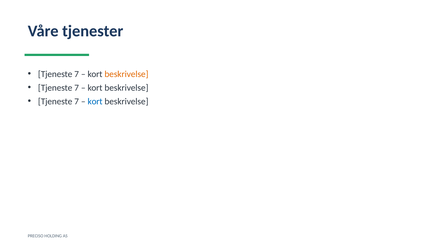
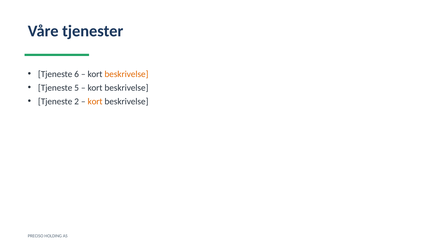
7 at (77, 74): 7 -> 6
7 at (77, 88): 7 -> 5
7 at (77, 101): 7 -> 2
kort at (95, 101) colour: blue -> orange
